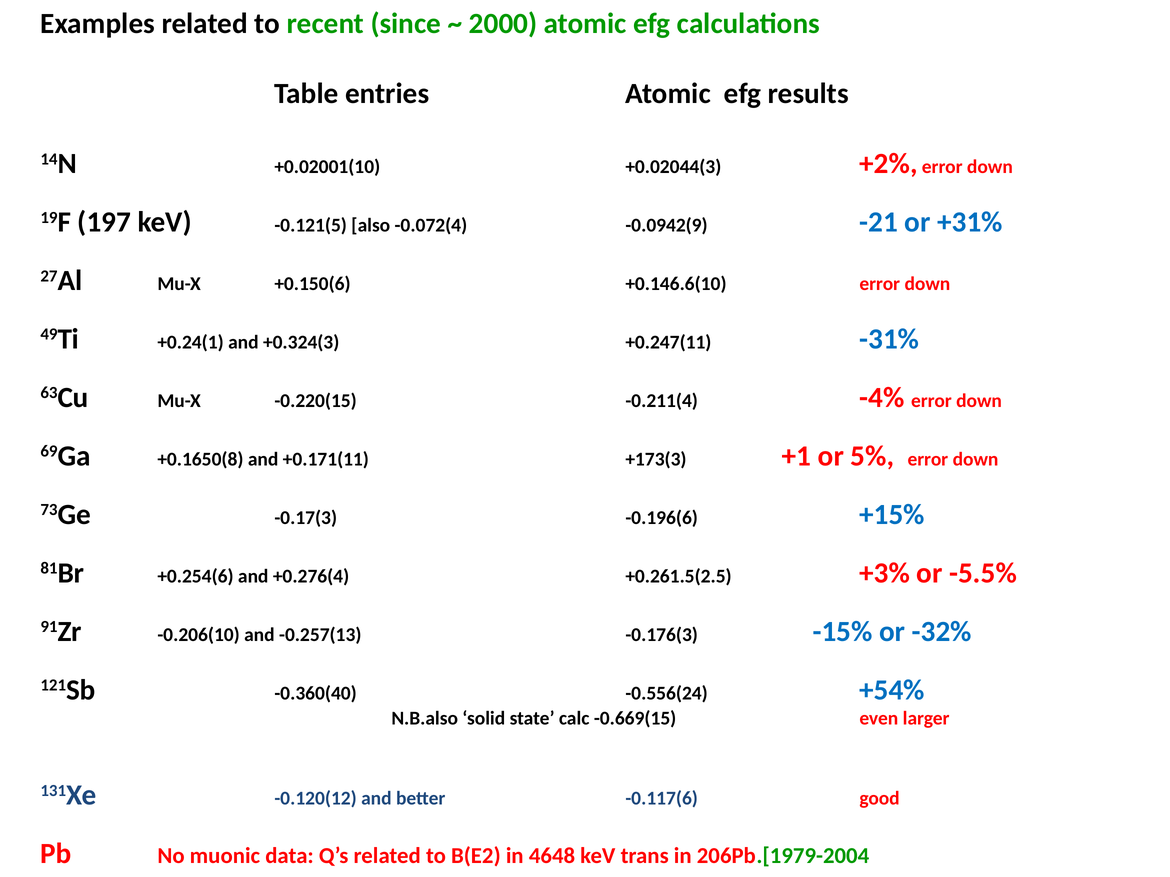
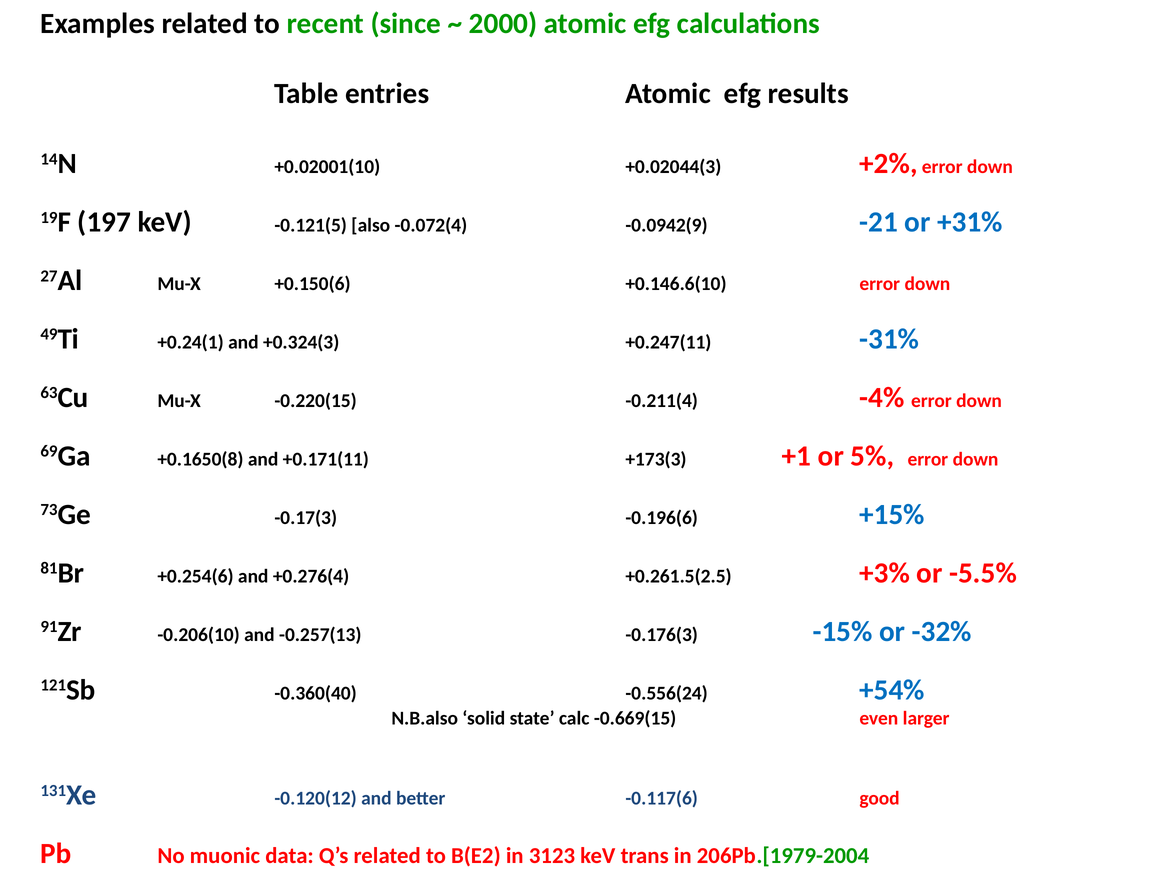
4648: 4648 -> 3123
